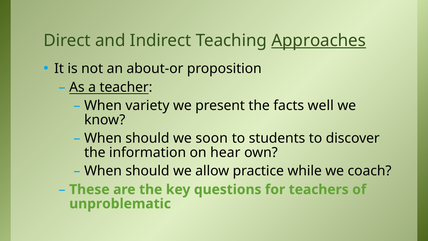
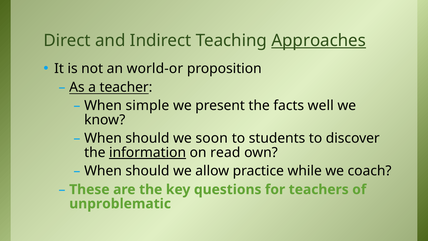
about-or: about-or -> world-or
variety: variety -> simple
information underline: none -> present
hear: hear -> read
